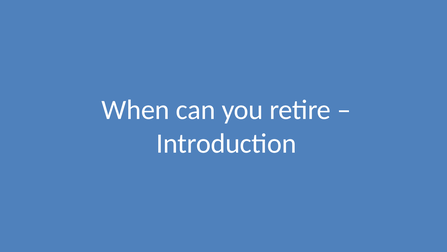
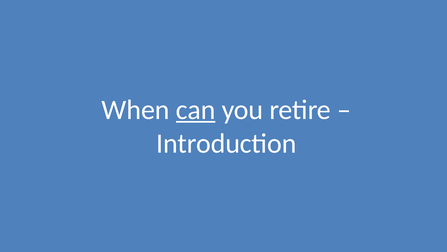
can underline: none -> present
